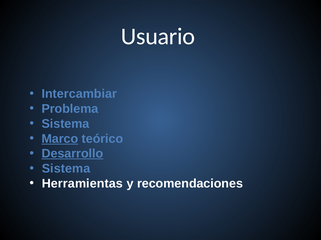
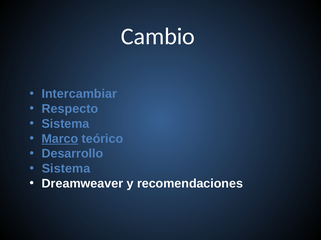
Usuario: Usuario -> Cambio
Problema: Problema -> Respecto
Desarrollo underline: present -> none
Herramientas: Herramientas -> Dreamweaver
